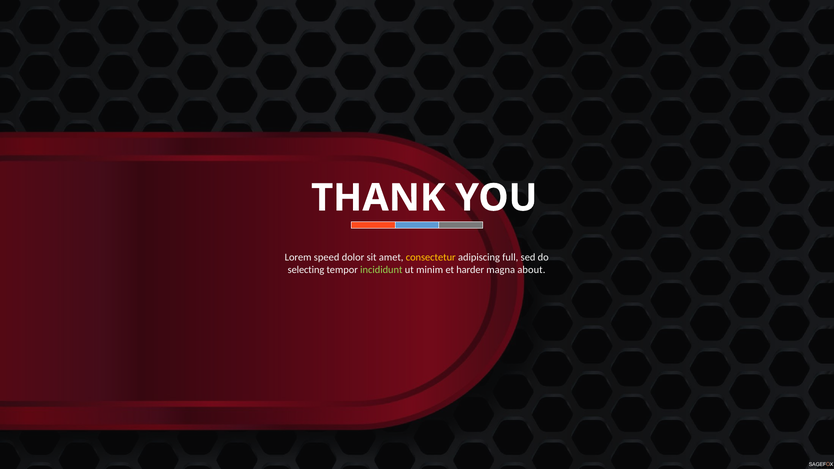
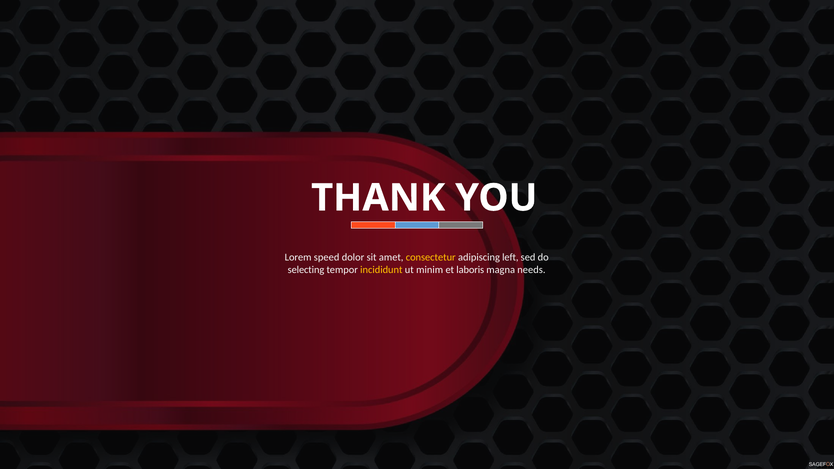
full: full -> left
incididunt colour: light green -> yellow
harder: harder -> laboris
about: about -> needs
